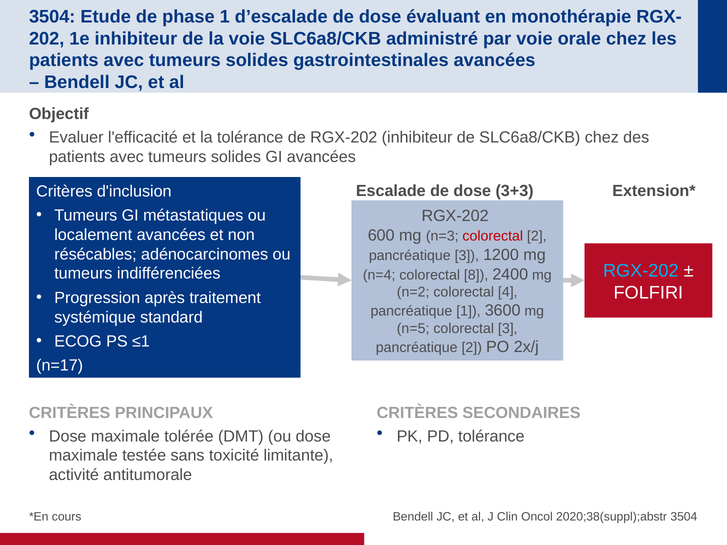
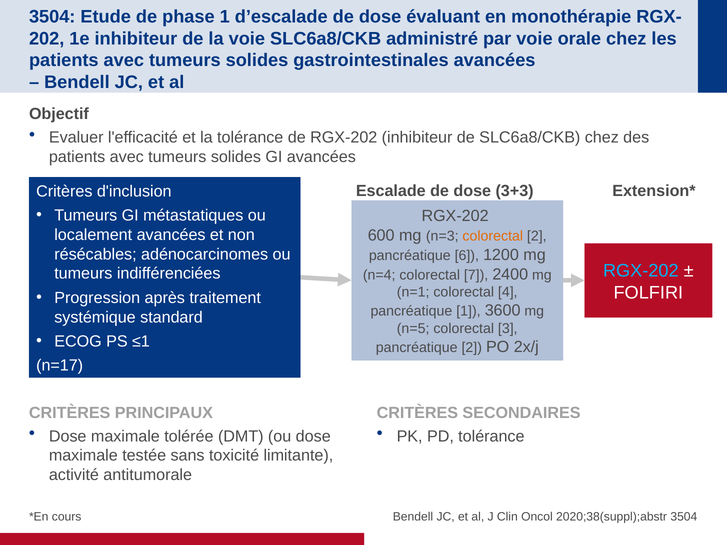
colorectal at (493, 236) colour: red -> orange
pancréatique 3: 3 -> 6
8: 8 -> 7
n=2: n=2 -> n=1
